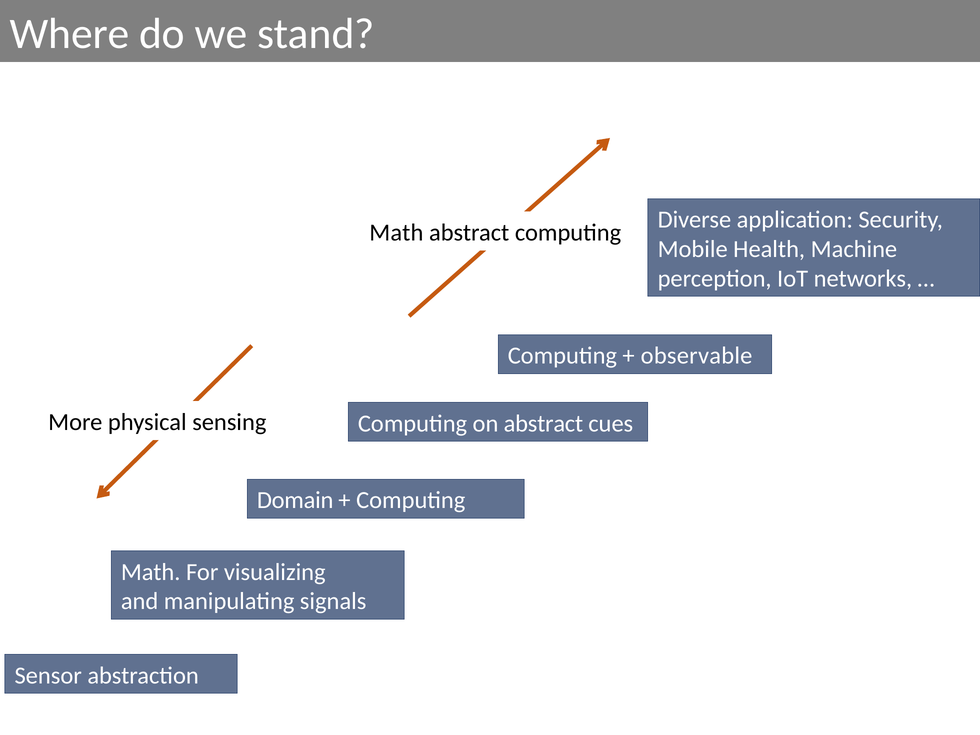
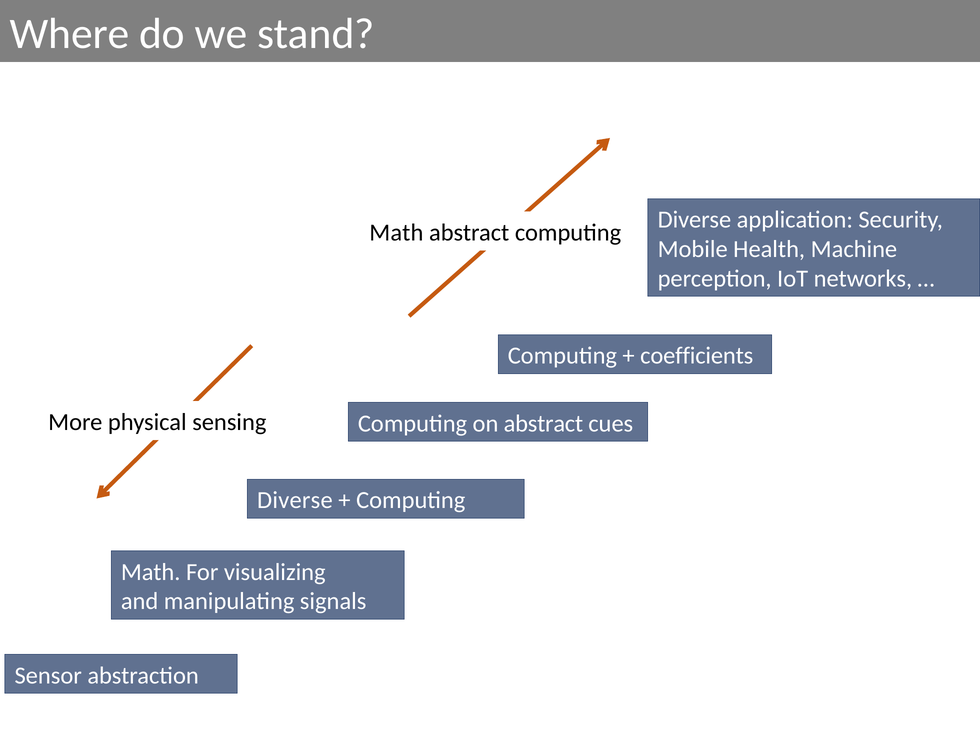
observable: observable -> coefficients
Domain at (295, 500): Domain -> Diverse
